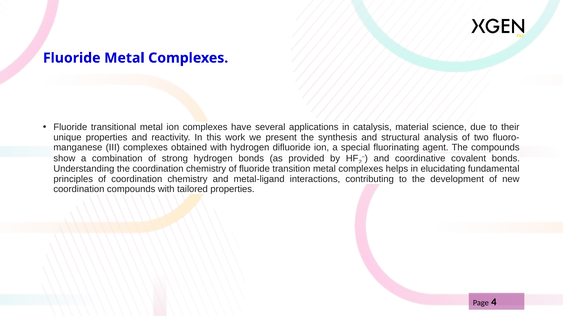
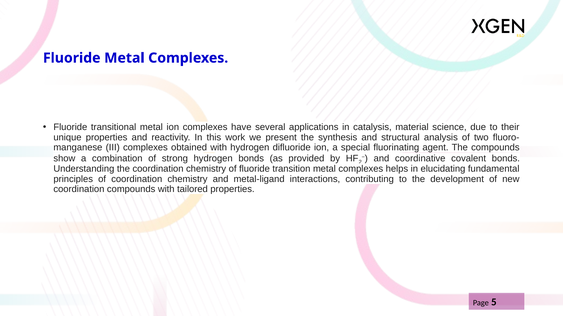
4: 4 -> 5
